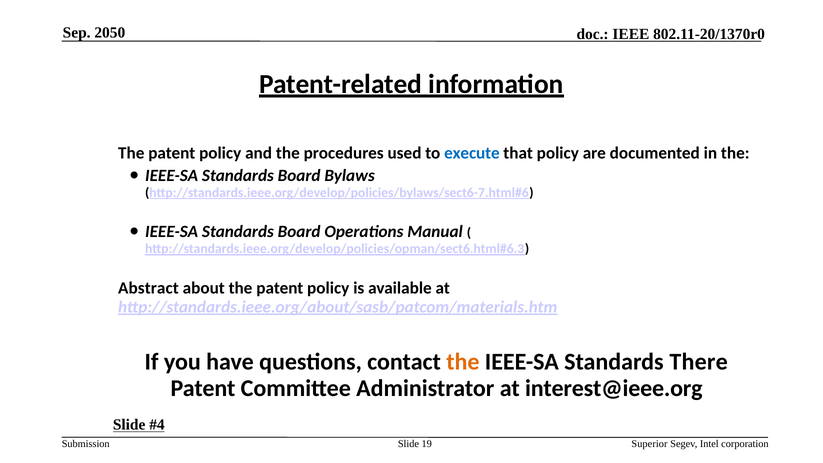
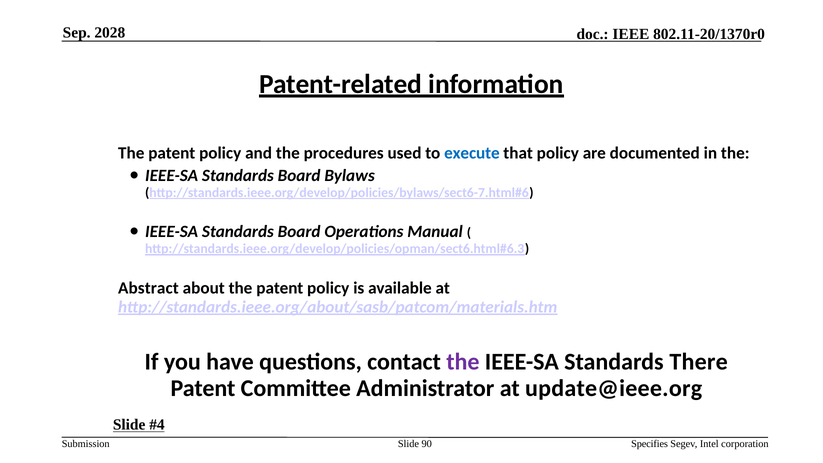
2050: 2050 -> 2028
the at (463, 362) colour: orange -> purple
interest@ieee.org: interest@ieee.org -> update@ieee.org
19: 19 -> 90
Superior: Superior -> Specifies
